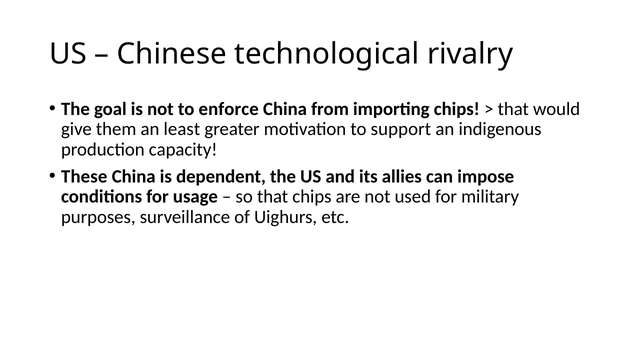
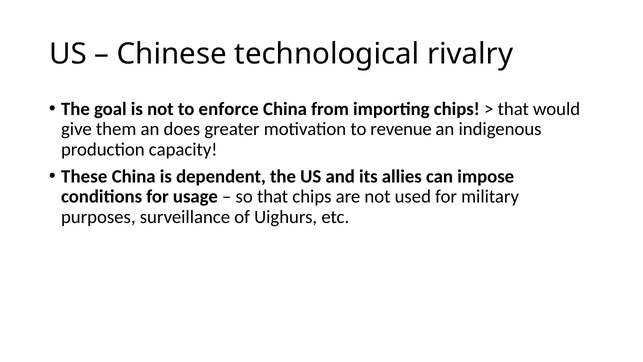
least: least -> does
support: support -> revenue
